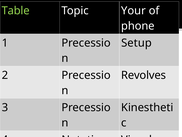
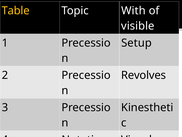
Table colour: light green -> yellow
Your: Your -> With
phone: phone -> visible
